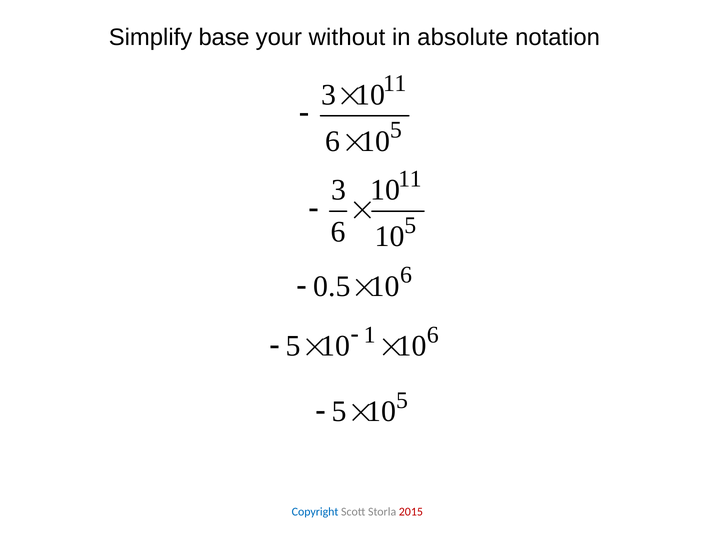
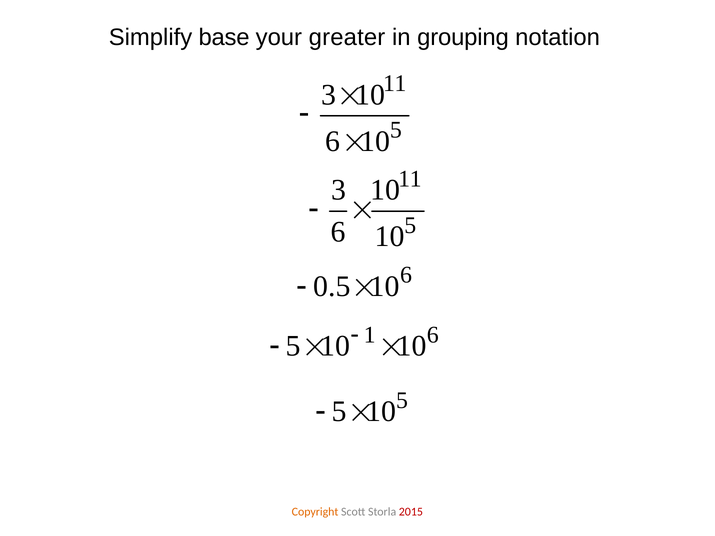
without: without -> greater
absolute: absolute -> grouping
Copyright colour: blue -> orange
